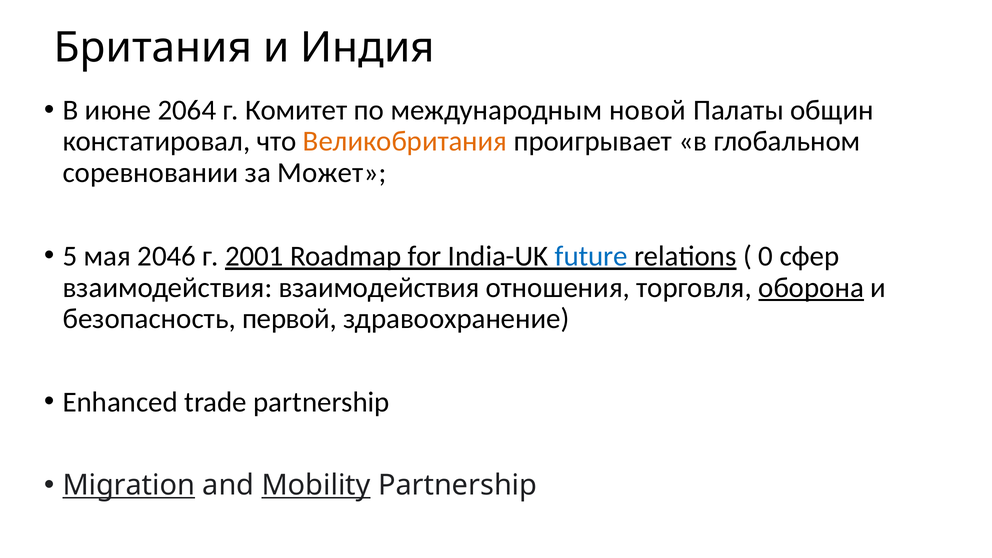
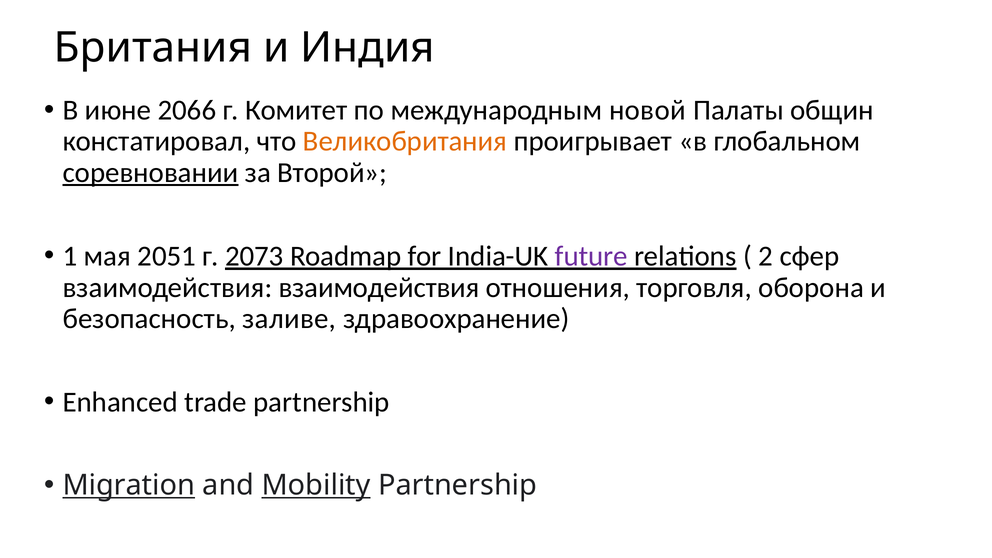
2064: 2064 -> 2066
соревновании underline: none -> present
Может: Может -> Второй
5: 5 -> 1
2046: 2046 -> 2051
2001: 2001 -> 2073
future colour: blue -> purple
0: 0 -> 2
оборона underline: present -> none
первой: первой -> заливе
